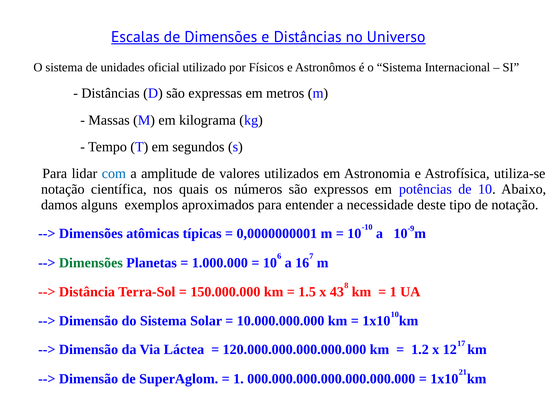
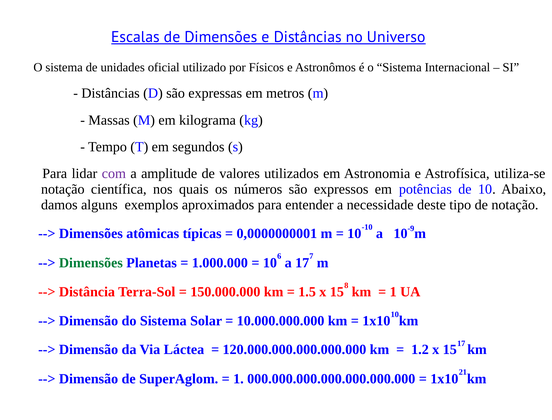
com colour: blue -> purple
a 16: 16 -> 17
1.5 x 43: 43 -> 15
1.2 x 12: 12 -> 15
